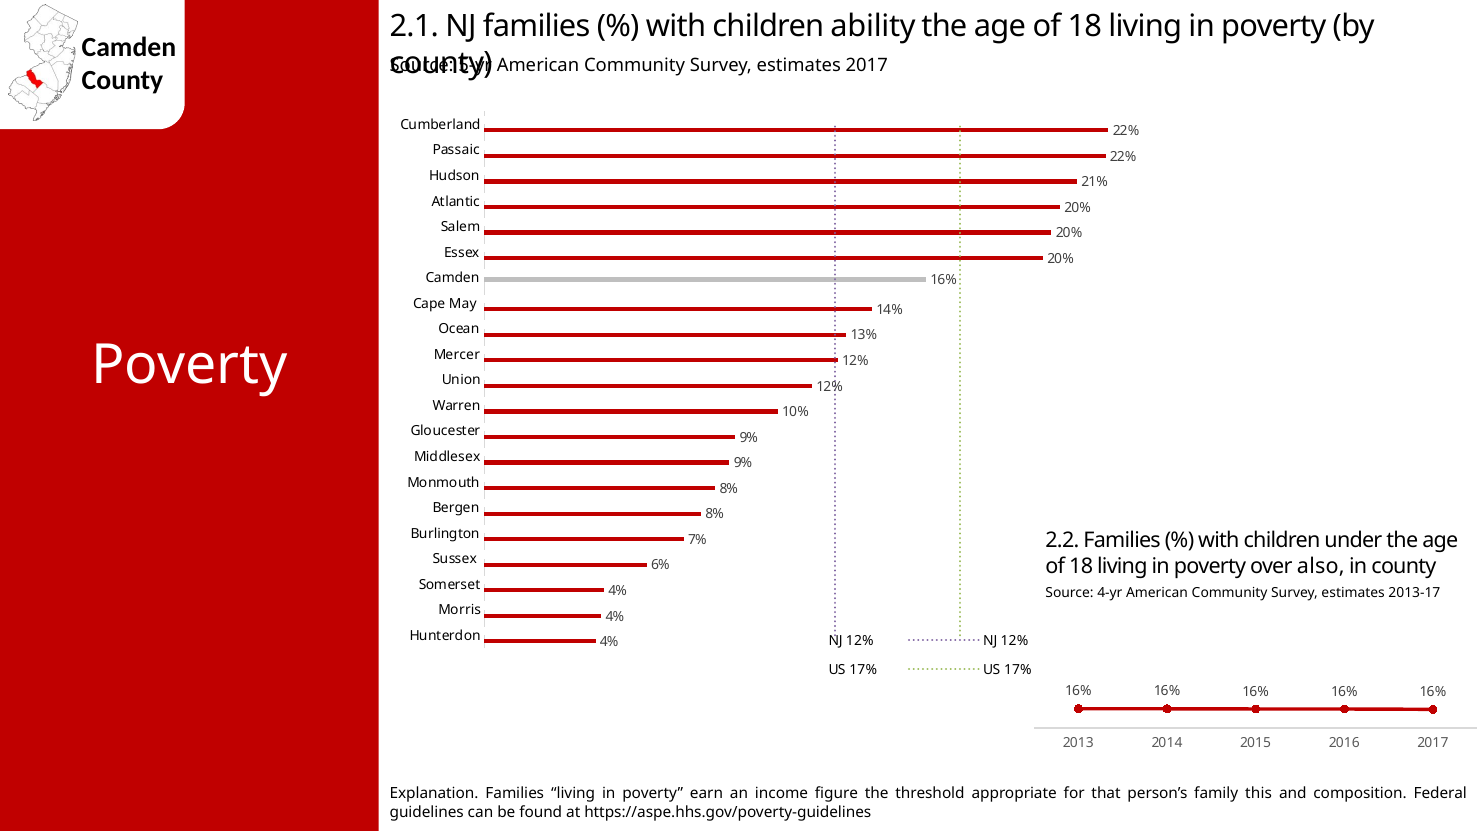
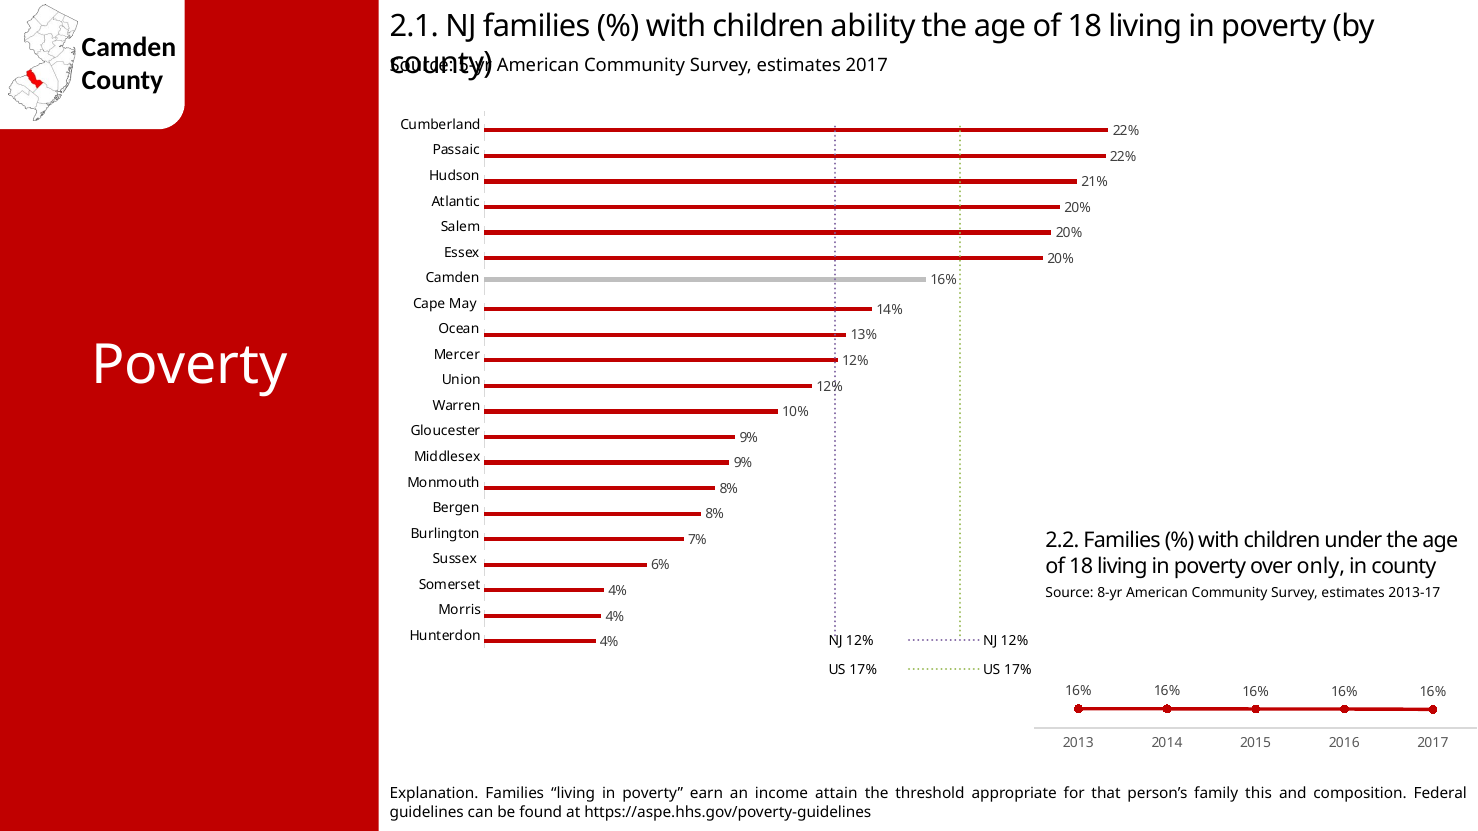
also: also -> only
4-yr: 4-yr -> 8-yr
figure: figure -> attain
